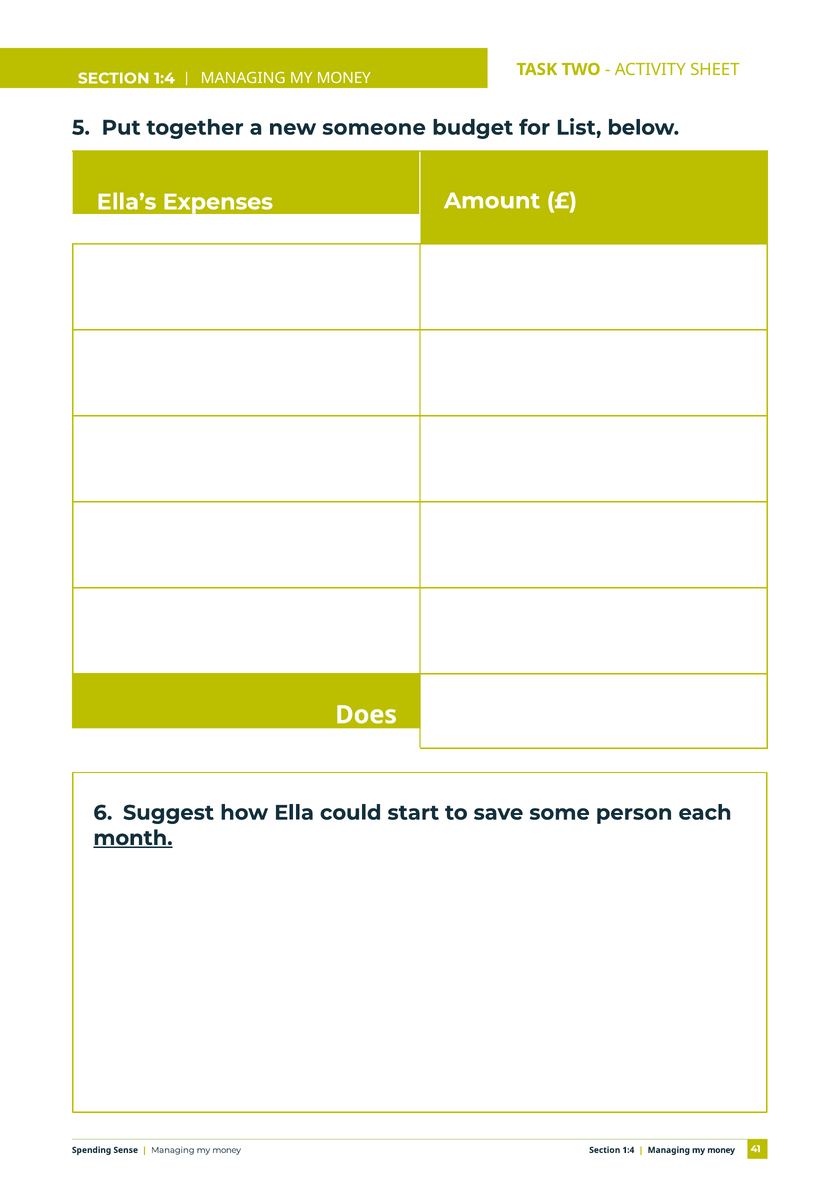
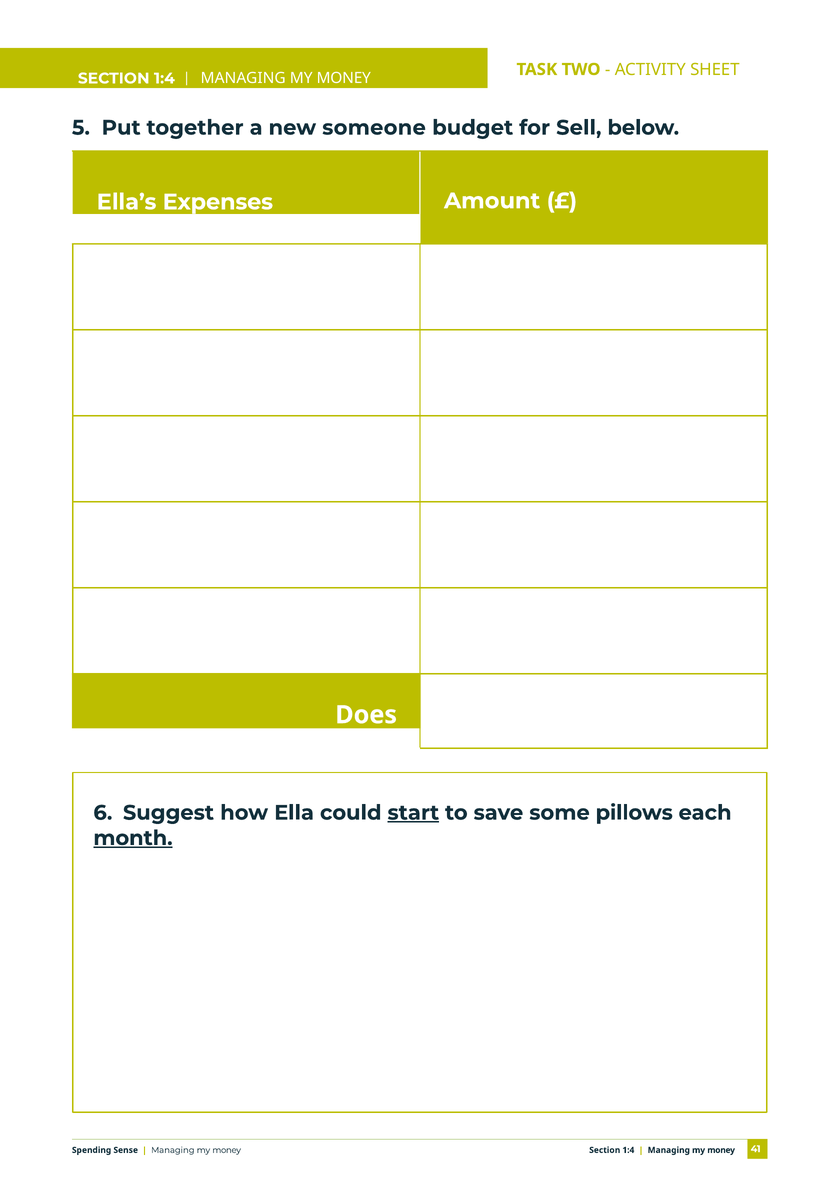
List: List -> Sell
start underline: none -> present
person: person -> pillows
